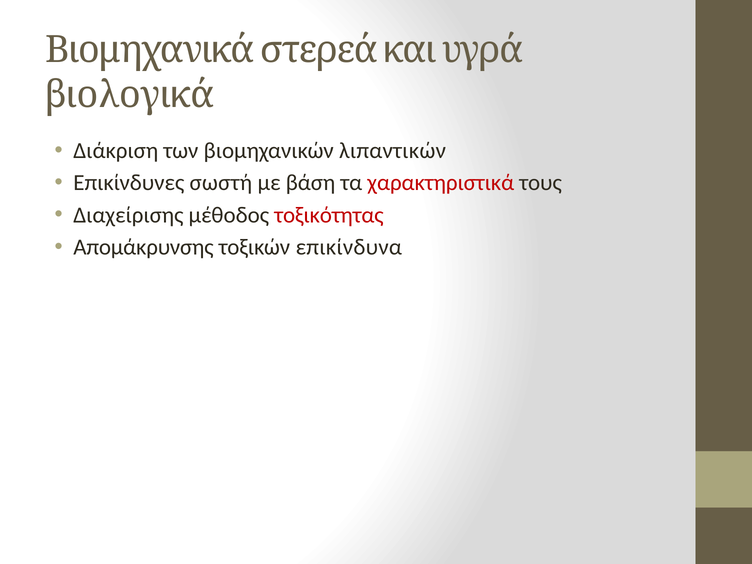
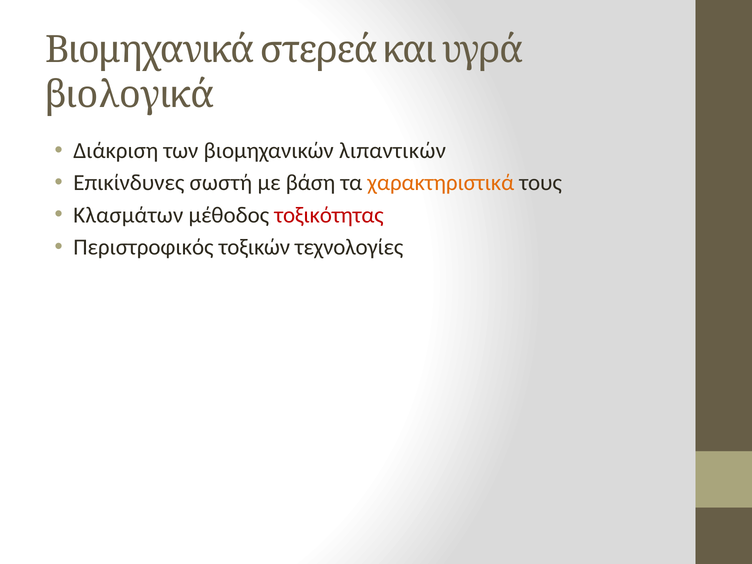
χαρακτηριστικά colour: red -> orange
Διαχείρισης: Διαχείρισης -> Κλασμάτων
Απομάκρυνσης: Απομάκρυνσης -> Περιστροφικός
επικίνδυνα: επικίνδυνα -> τεχνολογίες
